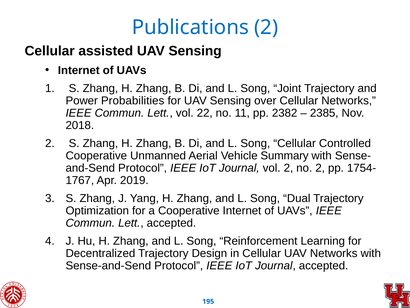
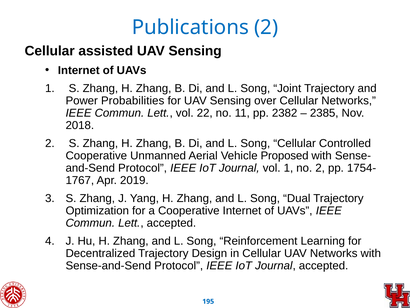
Summary: Summary -> Proposed
vol 2: 2 -> 1
